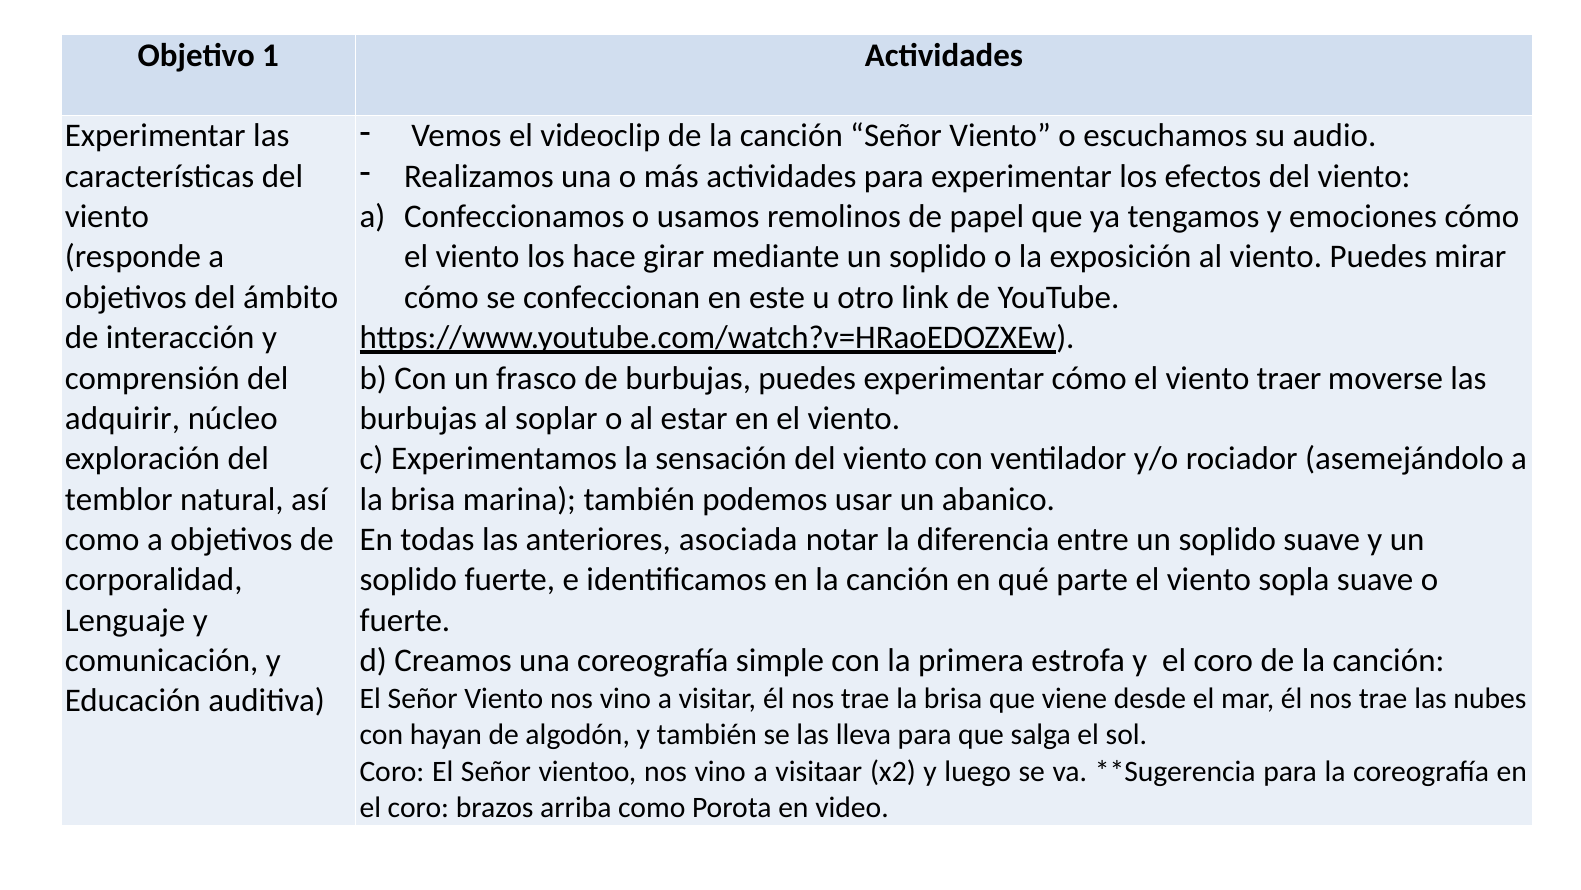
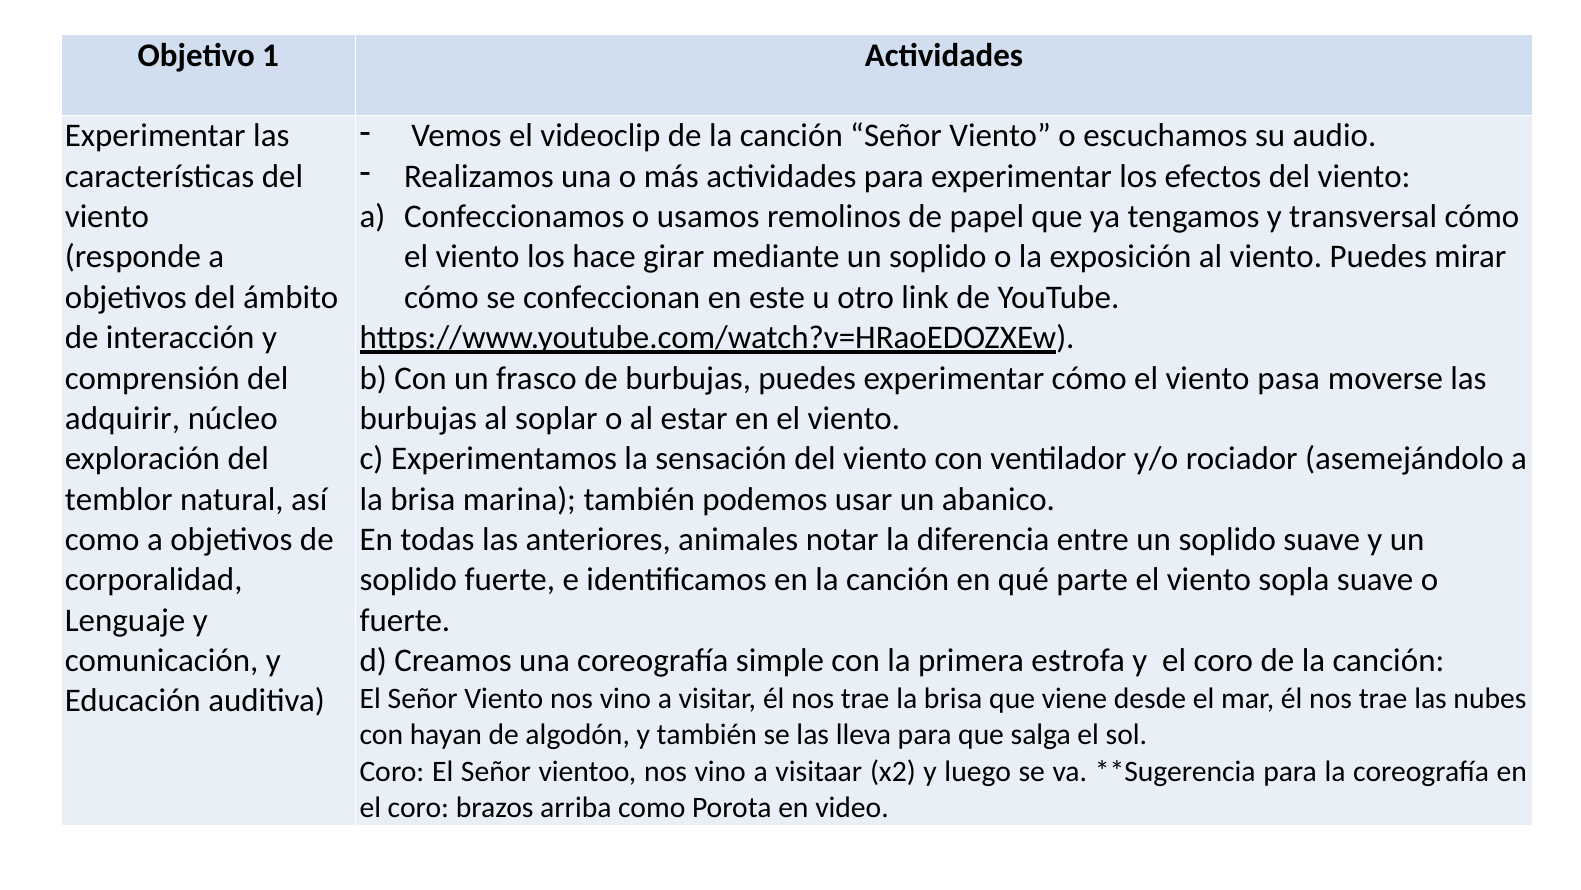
emociones: emociones -> transversal
traer: traer -> pasa
asociada: asociada -> animales
